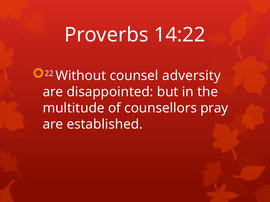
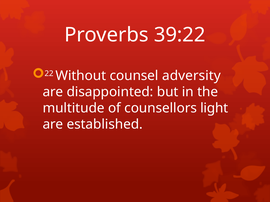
14:22: 14:22 -> 39:22
pray: pray -> light
